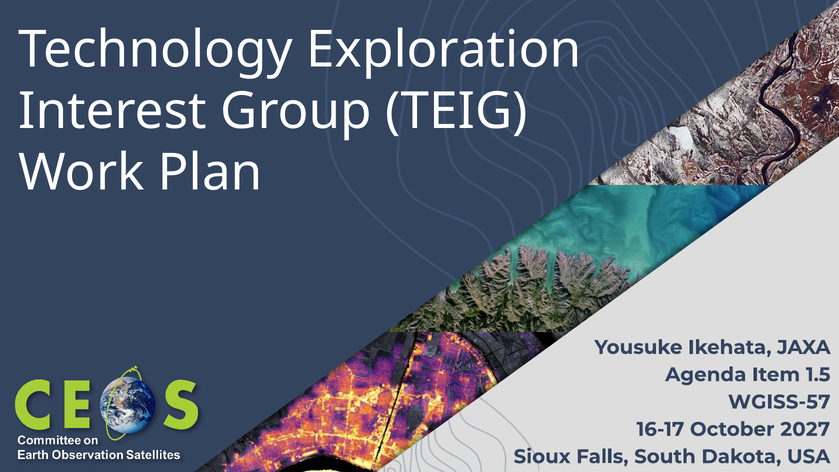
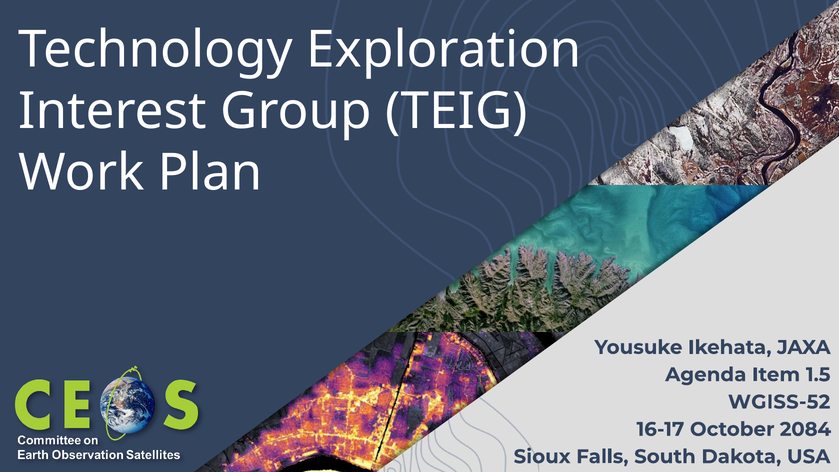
WGISS-57: WGISS-57 -> WGISS-52
2027: 2027 -> 2084
